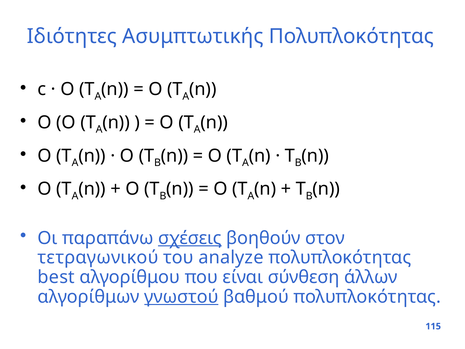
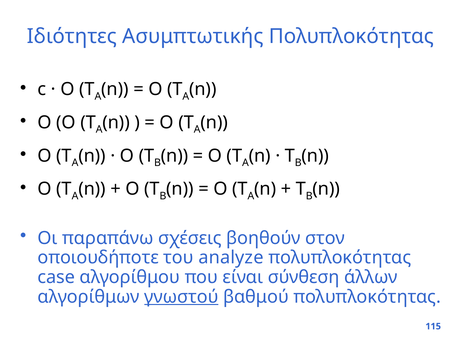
σχέσεις underline: present -> none
τετραγωνικού: τετραγωνικού -> οποιουδήποτε
best: best -> case
